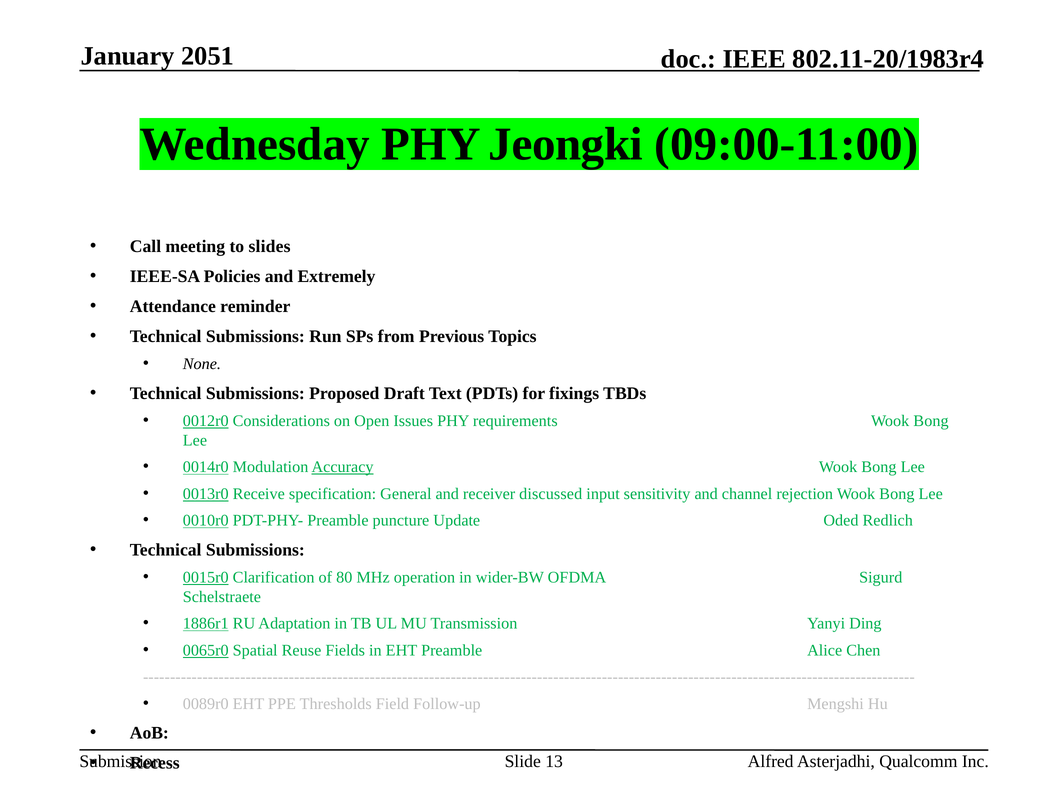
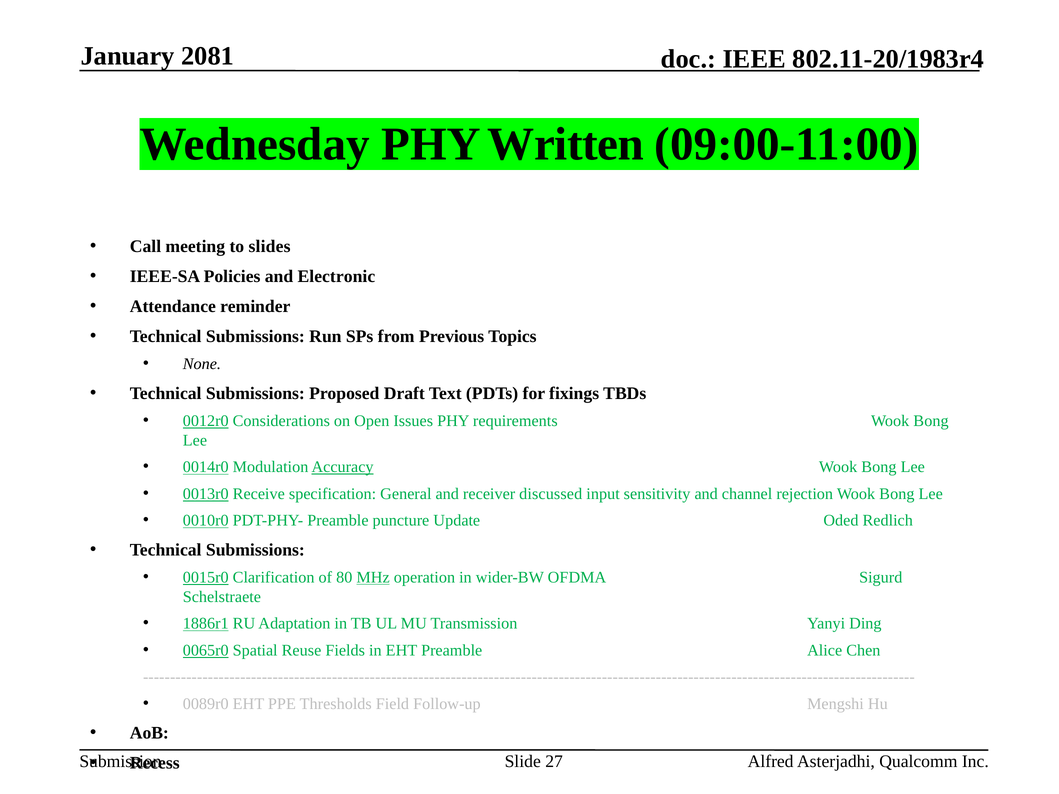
2051: 2051 -> 2081
Jeongki: Jeongki -> Written
Extremely: Extremely -> Electronic
MHz underline: none -> present
13: 13 -> 27
